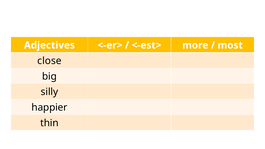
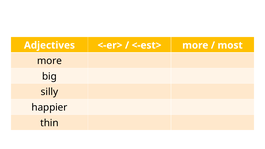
close at (49, 61): close -> more
